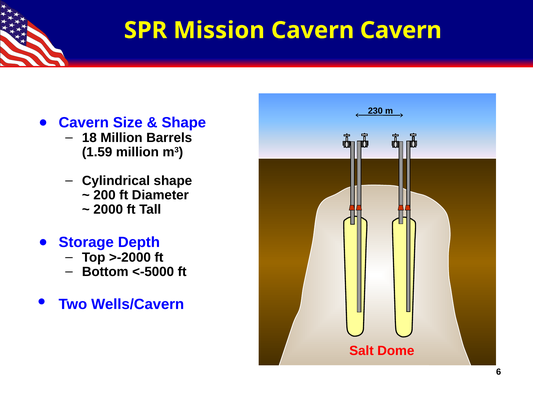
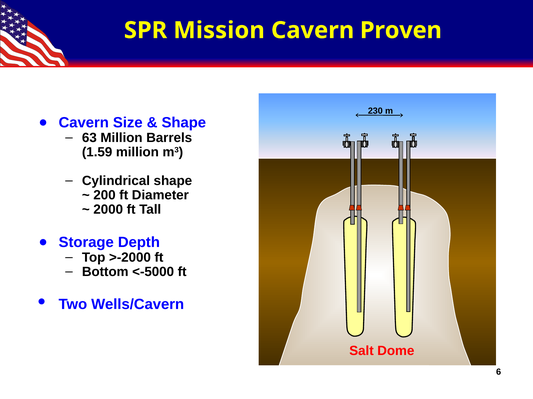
Cavern Cavern: Cavern -> Proven
18: 18 -> 63
